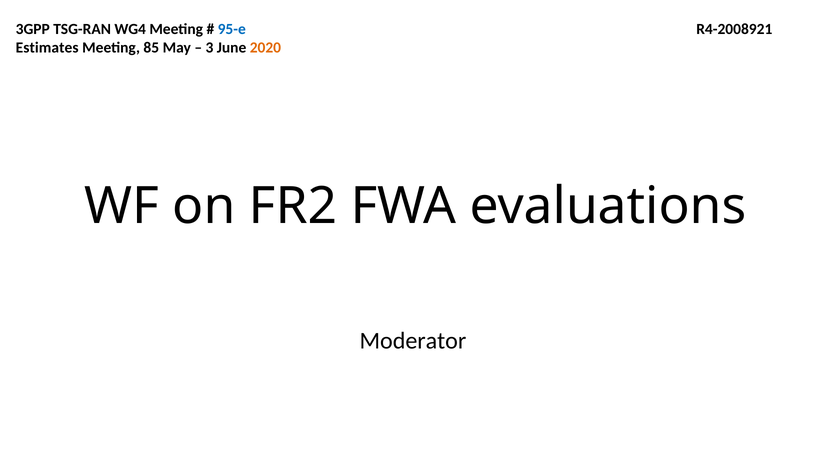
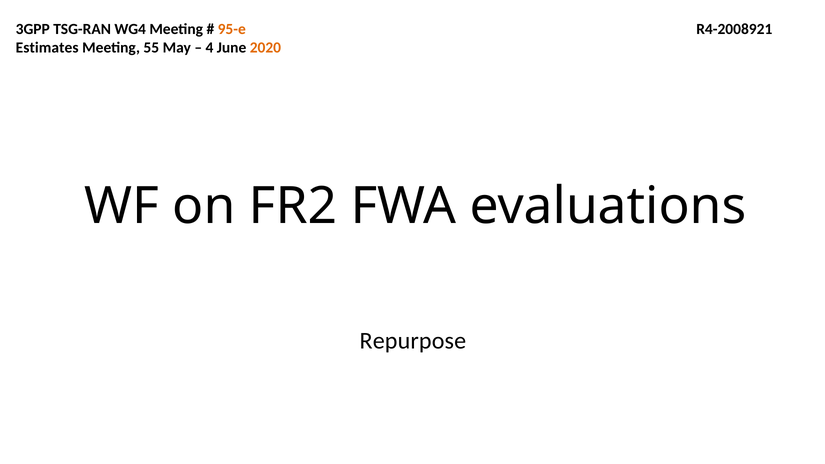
95-e colour: blue -> orange
85: 85 -> 55
3: 3 -> 4
Moderator: Moderator -> Repurpose
